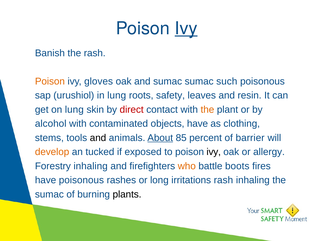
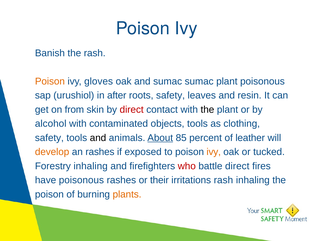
Ivy at (186, 28) underline: present -> none
sumac such: such -> plant
in lung: lung -> after
on lung: lung -> from
the at (207, 109) colour: orange -> black
objects have: have -> tools
stems at (49, 138): stems -> safety
barrier: barrier -> leather
an tucked: tucked -> rashes
ivy at (214, 152) colour: black -> orange
allergy: allergy -> tucked
who colour: orange -> red
battle boots: boots -> direct
long: long -> their
sumac at (49, 194): sumac -> poison
plants colour: black -> orange
